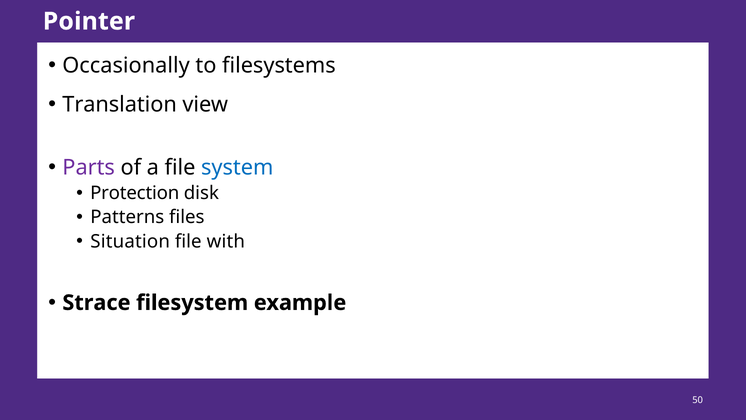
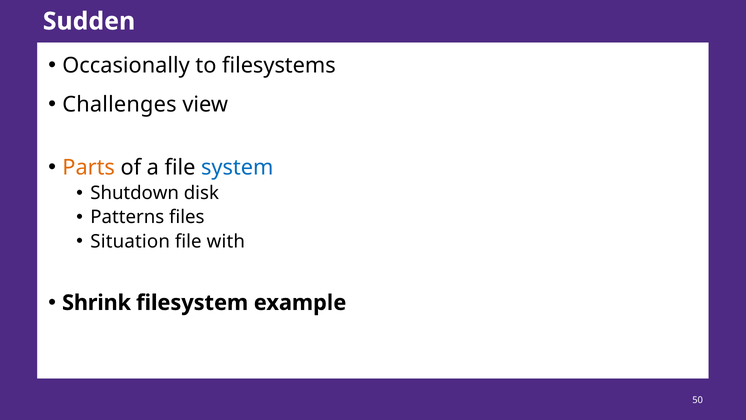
Pointer: Pointer -> Sudden
Translation: Translation -> Challenges
Parts colour: purple -> orange
Protection: Protection -> Shutdown
Strace: Strace -> Shrink
